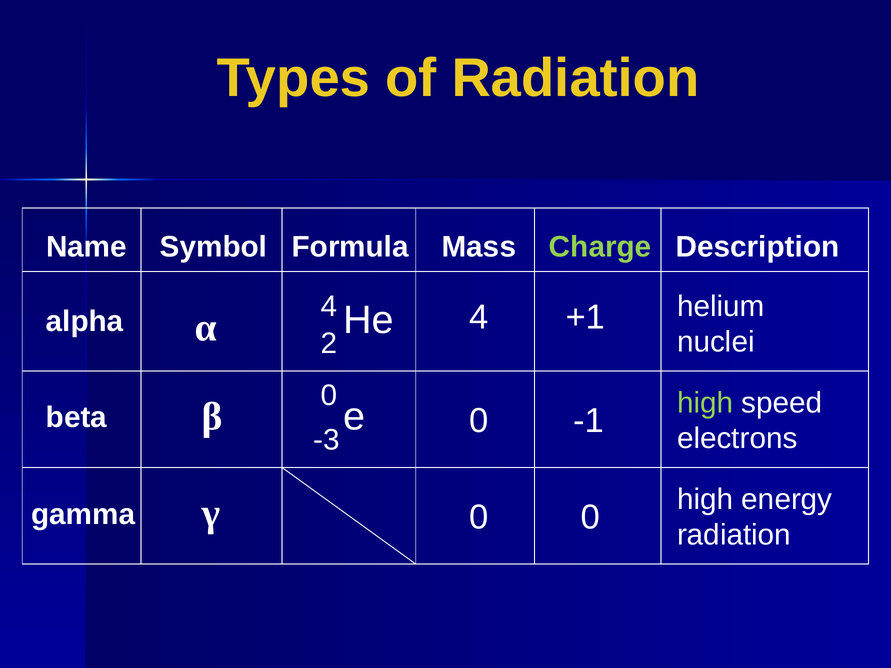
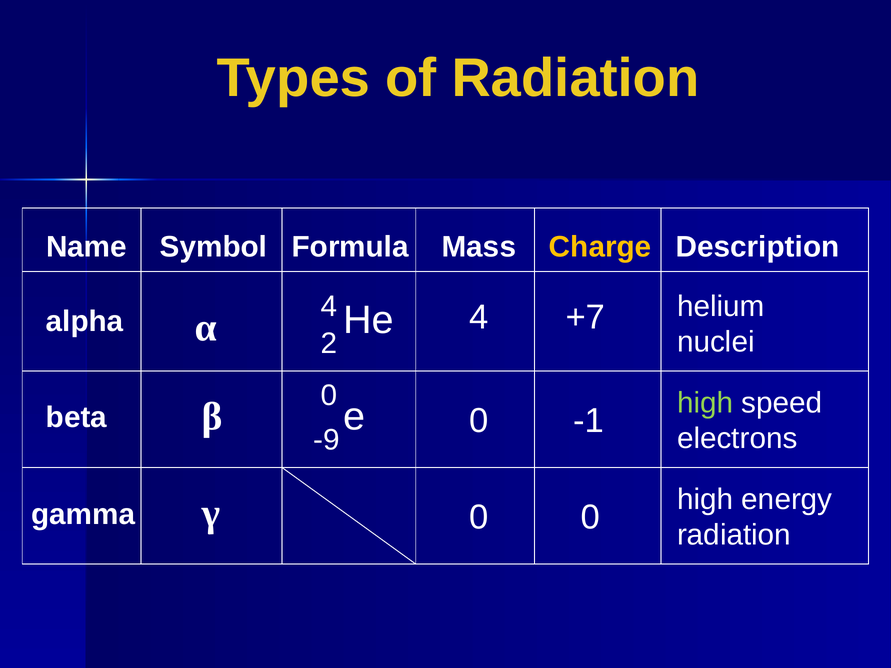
Charge colour: light green -> yellow
+1: +1 -> +7
-3: -3 -> -9
